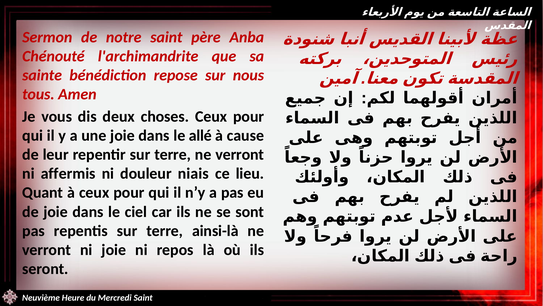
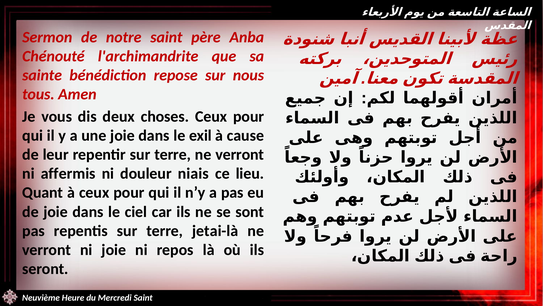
allé: allé -> exil
ainsi-là: ainsi-là -> jetai-là
